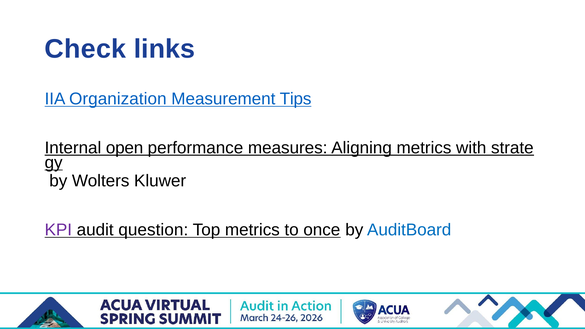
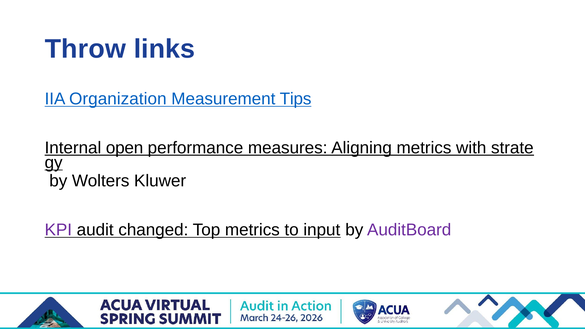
Check: Check -> Throw
question: question -> changed
once: once -> input
AuditBoard colour: blue -> purple
